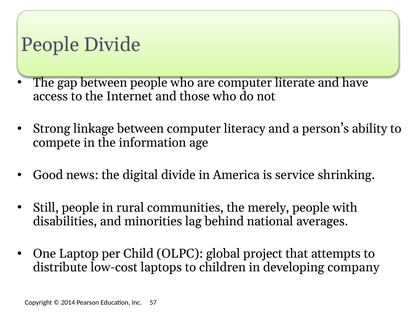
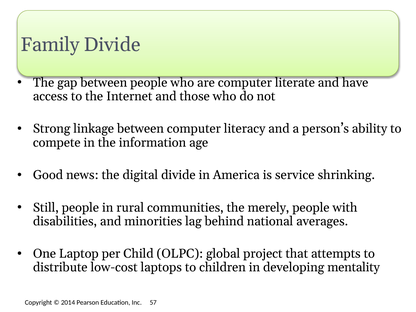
People at (50, 45): People -> Family
company: company -> mentality
